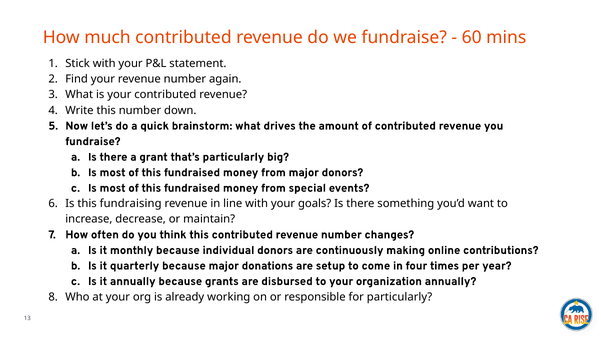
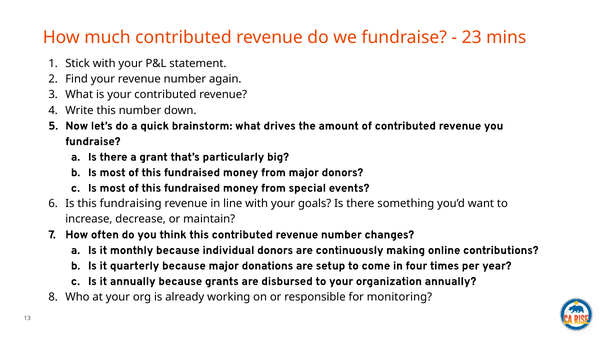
60: 60 -> 23
for particularly: particularly -> monitoring
